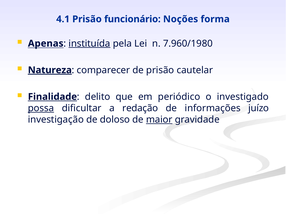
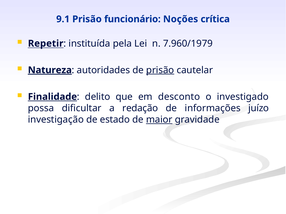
4.1: 4.1 -> 9.1
forma: forma -> crítica
Apenas: Apenas -> Repetir
instituída underline: present -> none
7.960/1980: 7.960/1980 -> 7.960/1979
comparecer: comparecer -> autoridades
prisão at (160, 70) underline: none -> present
periódico: periódico -> desconto
possa underline: present -> none
doloso: doloso -> estado
